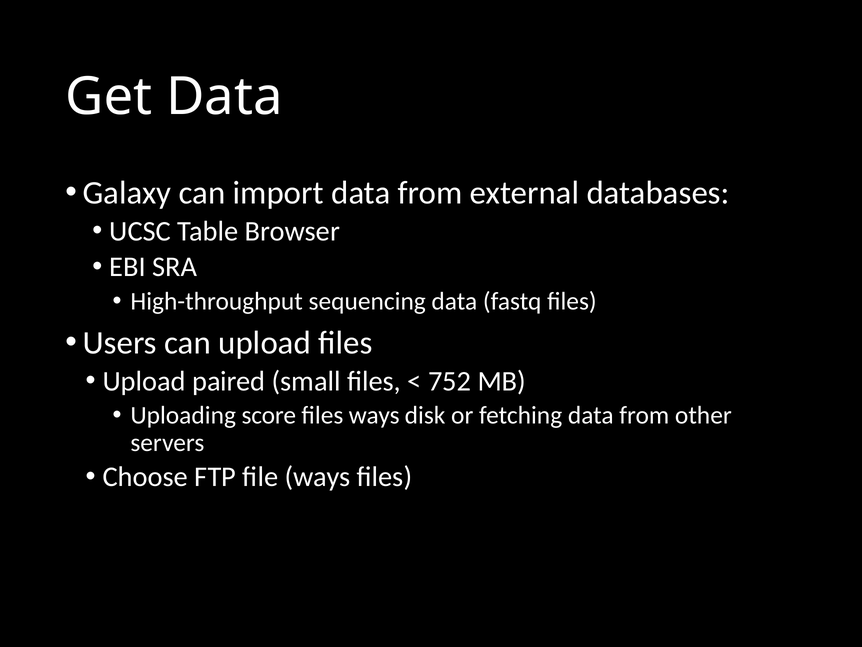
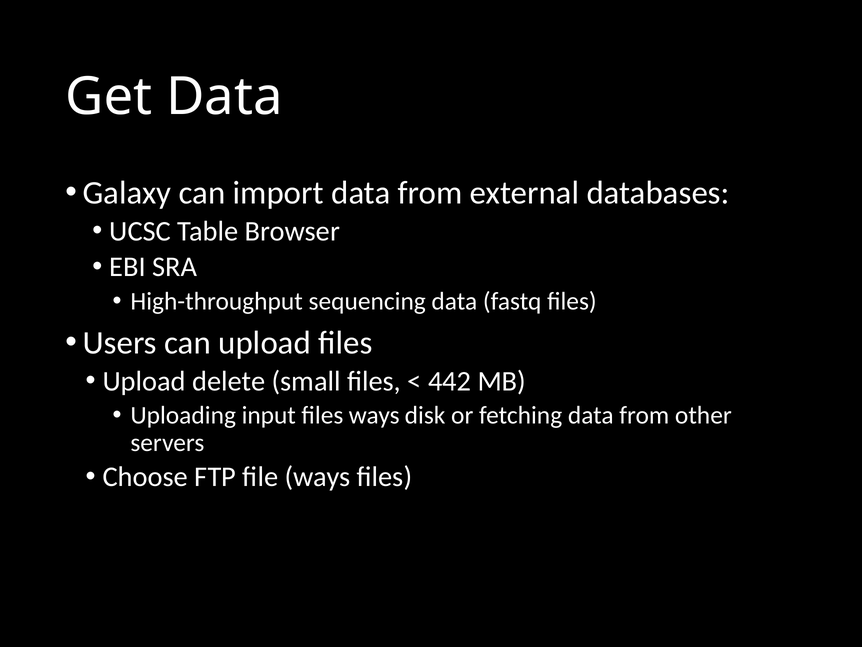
paired: paired -> delete
752: 752 -> 442
score: score -> input
